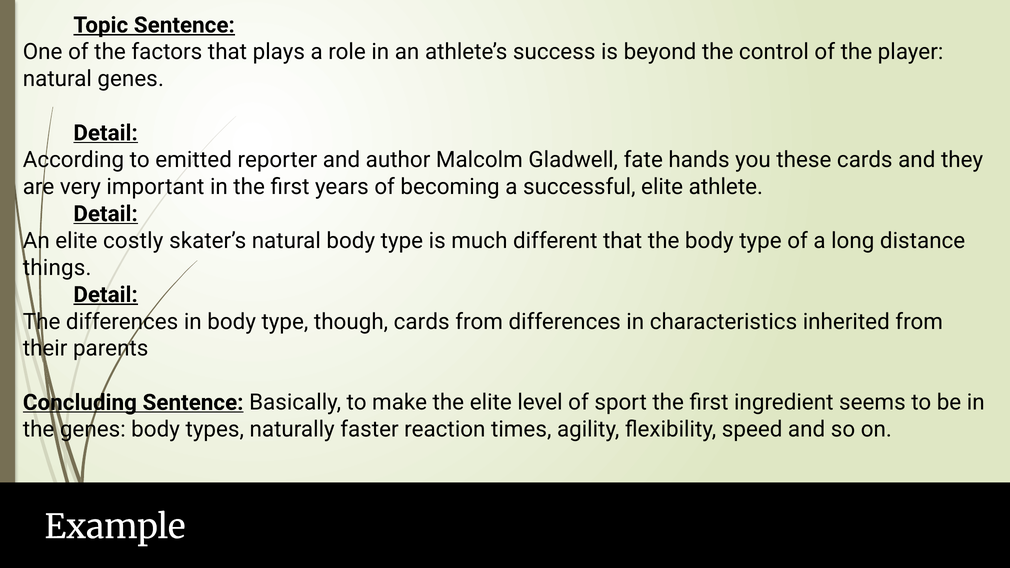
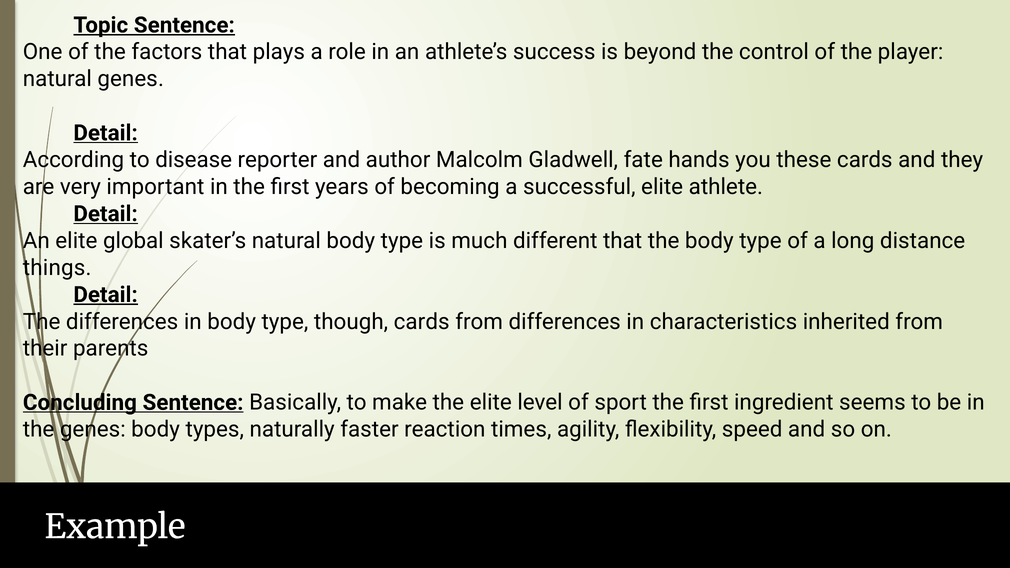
emitted: emitted -> disease
costly: costly -> global
